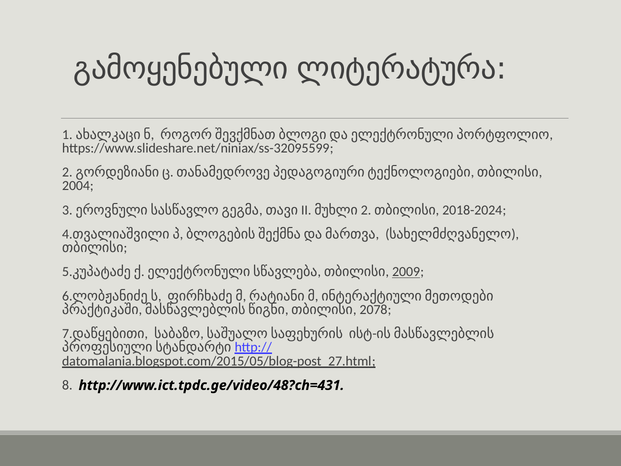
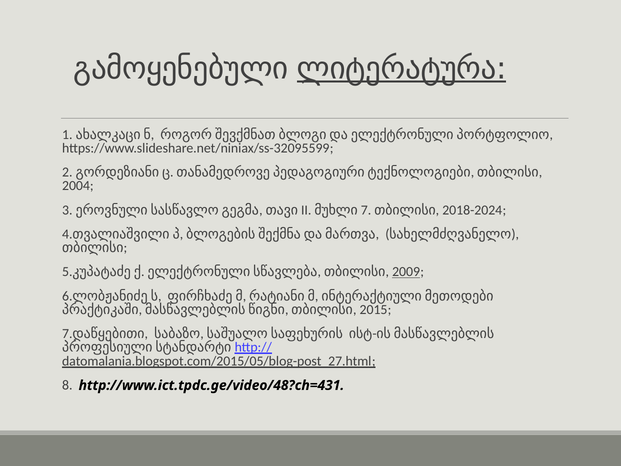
ლიტერატურა underline: none -> present
II 2: 2 -> 7
2078: 2078 -> 2015
